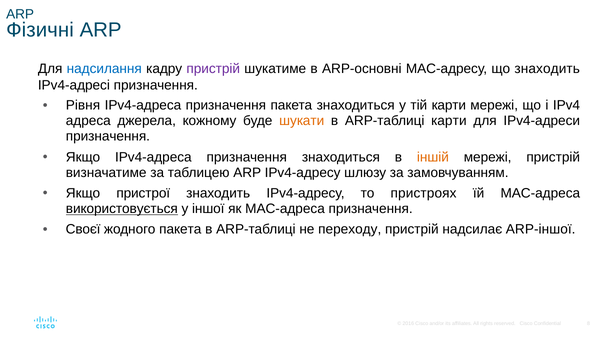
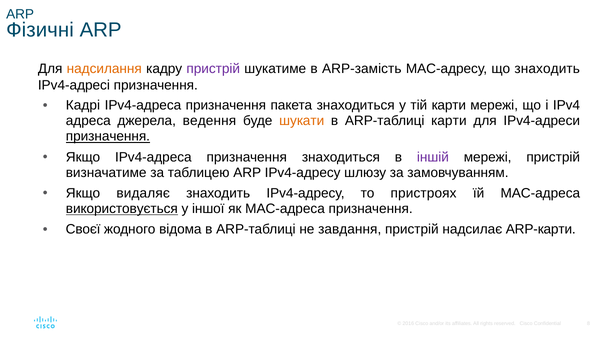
надсилання colour: blue -> orange
ARP-основні: ARP-основні -> ARP-замість
Рівня: Рівня -> Кадрі
кожному: кожному -> ведення
призначення at (108, 136) underline: none -> present
іншій colour: orange -> purple
пристрої: пристрої -> видаляє
жодного пакета: пакета -> відома
переходу: переходу -> завдання
ARP-іншої: ARP-іншої -> ARP-карти
